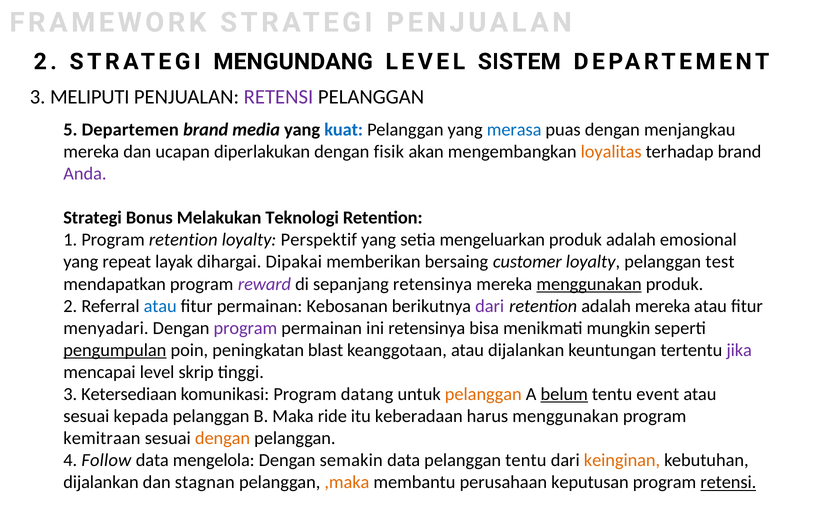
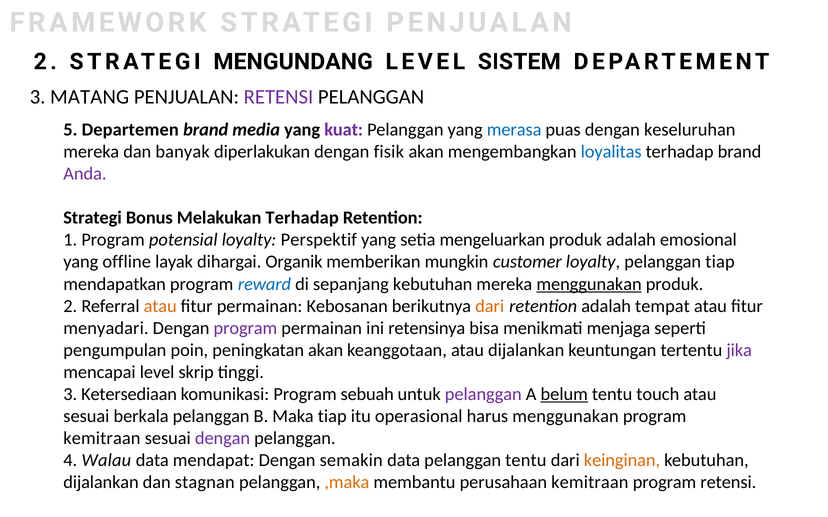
MELIPUTI: MELIPUTI -> MATANG
kuat colour: blue -> purple
menjangkau: menjangkau -> keseluruhan
ucapan: ucapan -> banyak
loyalitas colour: orange -> blue
Melakukan Teknologi: Teknologi -> Terhadap
Program retention: retention -> potensial
repeat: repeat -> offline
Dipakai: Dipakai -> Organik
bersaing: bersaing -> mungkin
pelanggan test: test -> tiap
reward colour: purple -> blue
sepanjang retensinya: retensinya -> kebutuhan
atau at (160, 306) colour: blue -> orange
dari at (490, 306) colour: purple -> orange
adalah mereka: mereka -> tempat
mungkin: mungkin -> menjaga
pengumpulan underline: present -> none
peningkatan blast: blast -> akan
datang: datang -> sebuah
pelanggan at (483, 395) colour: orange -> purple
event: event -> touch
kepada: kepada -> berkala
Maka ride: ride -> tiap
keberadaan: keberadaan -> operasional
dengan at (223, 439) colour: orange -> purple
Follow: Follow -> Walau
mengelola: mengelola -> mendapat
perusahaan keputusan: keputusan -> kemitraan
retensi at (728, 483) underline: present -> none
